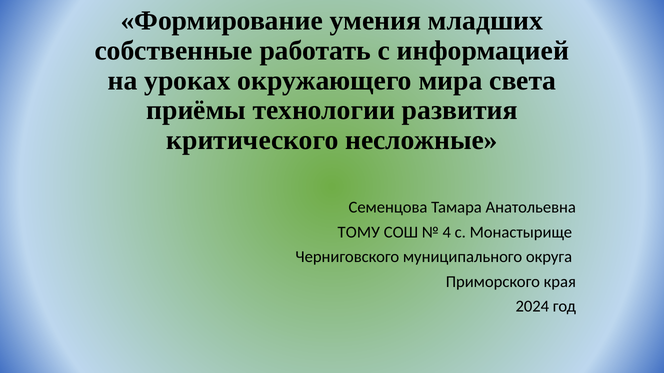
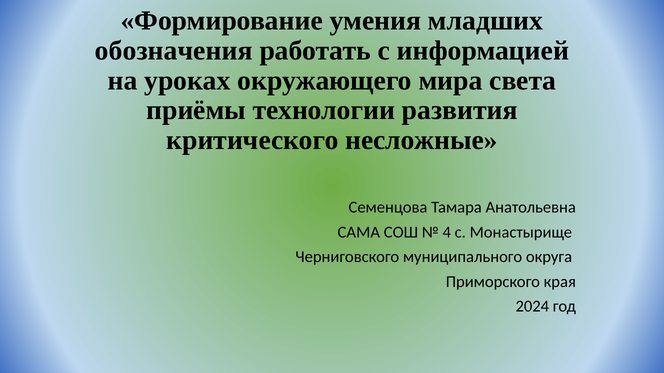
собственные: собственные -> обозначения
ТОМУ: ТОМУ -> САМА
